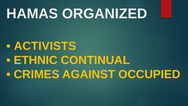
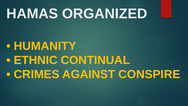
ACTIVISTS: ACTIVISTS -> HUMANITY
OCCUPIED: OCCUPIED -> CONSPIRE
